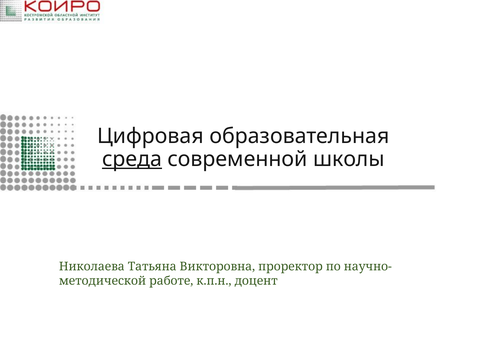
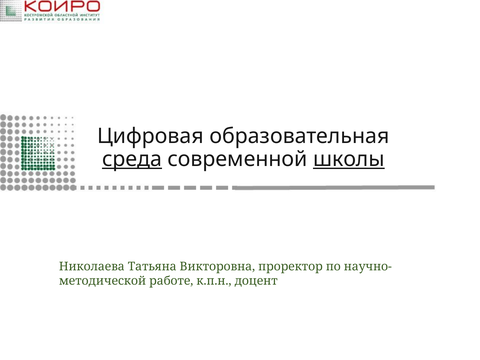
школы underline: none -> present
